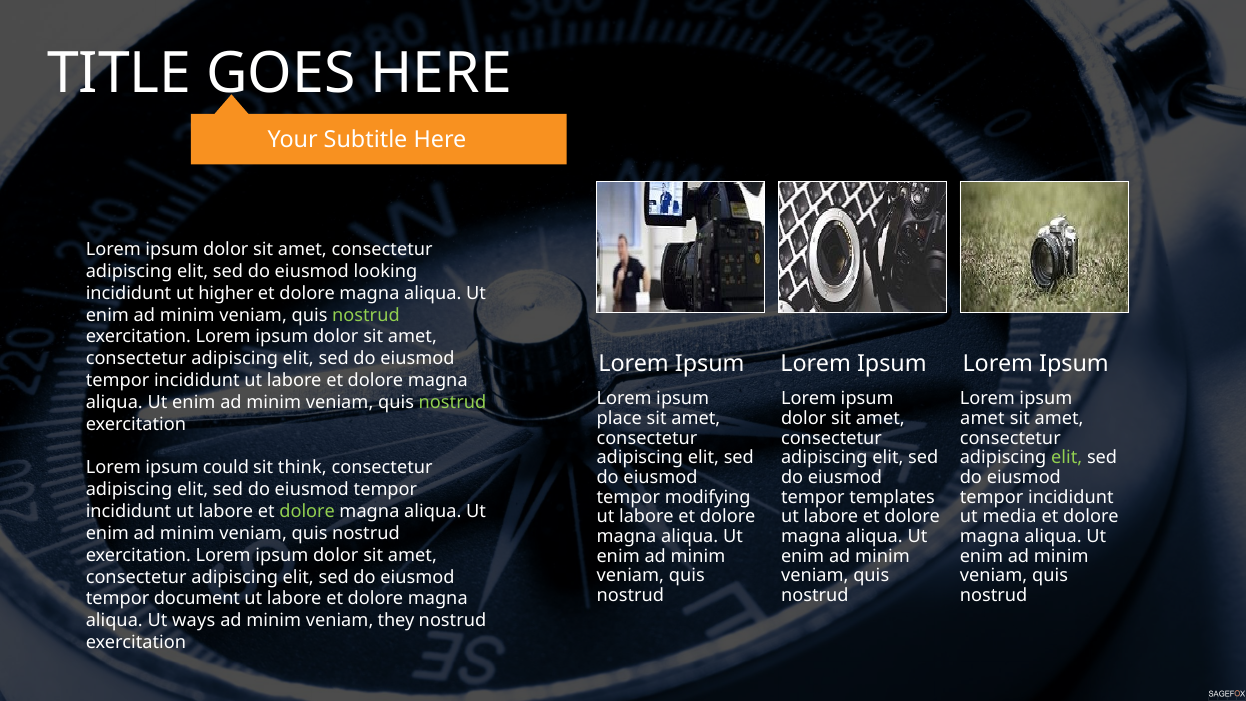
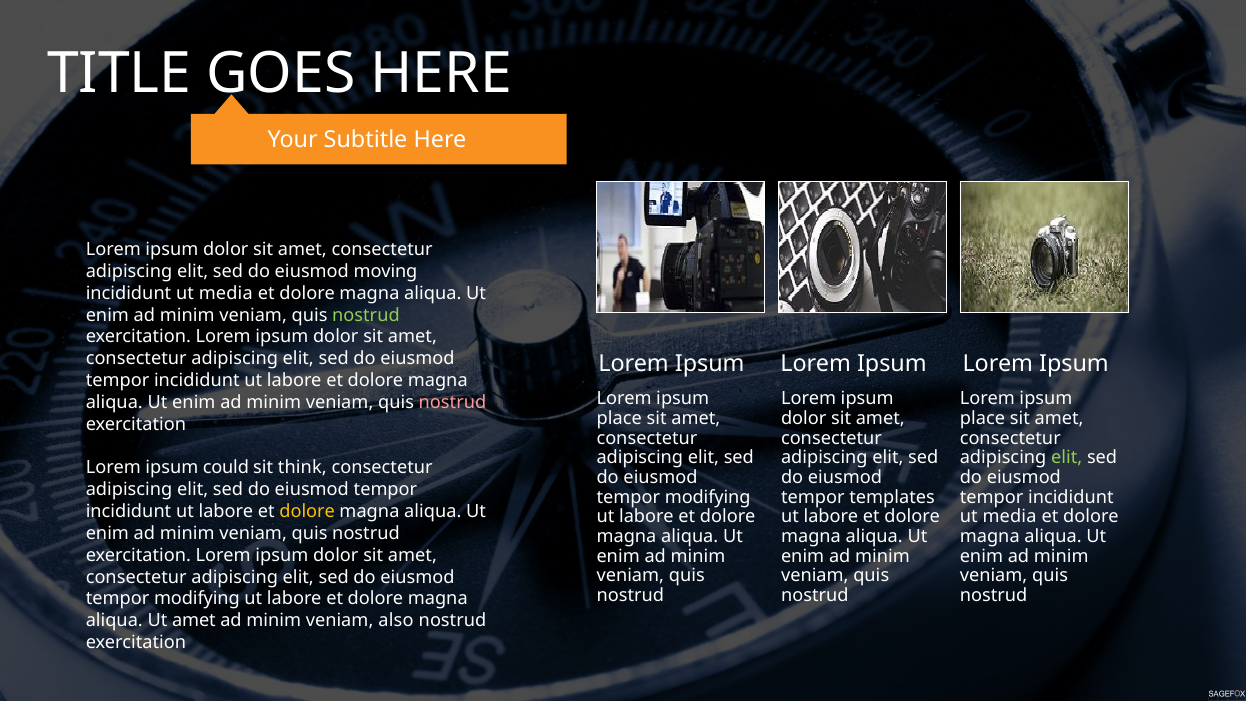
looking: looking -> moving
higher at (226, 293): higher -> media
nostrud at (452, 402) colour: light green -> pink
amet at (982, 418): amet -> place
dolore at (307, 511) colour: light green -> yellow
document at (197, 599): document -> modifying
Ut ways: ways -> amet
they: they -> also
